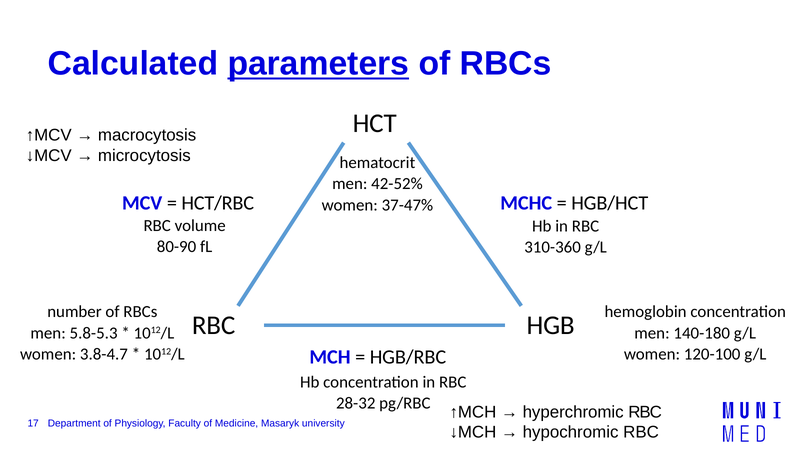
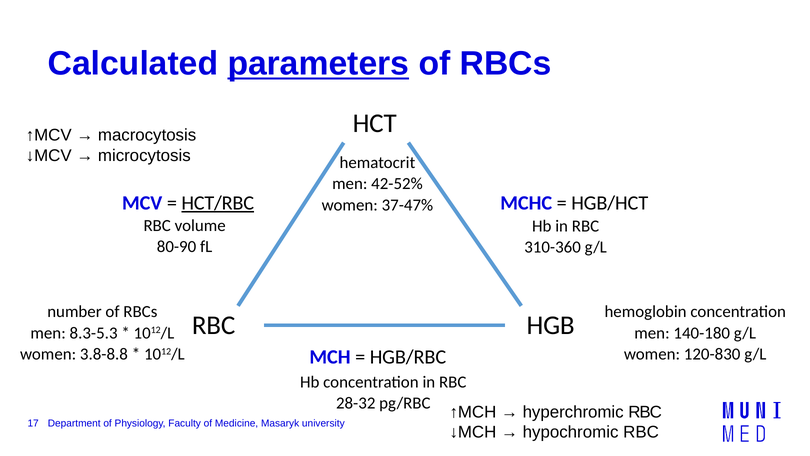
HCT/RBC underline: none -> present
5.8-5.3: 5.8-5.3 -> 8.3-5.3
3.8-4.7: 3.8-4.7 -> 3.8-8.8
120-100: 120-100 -> 120-830
